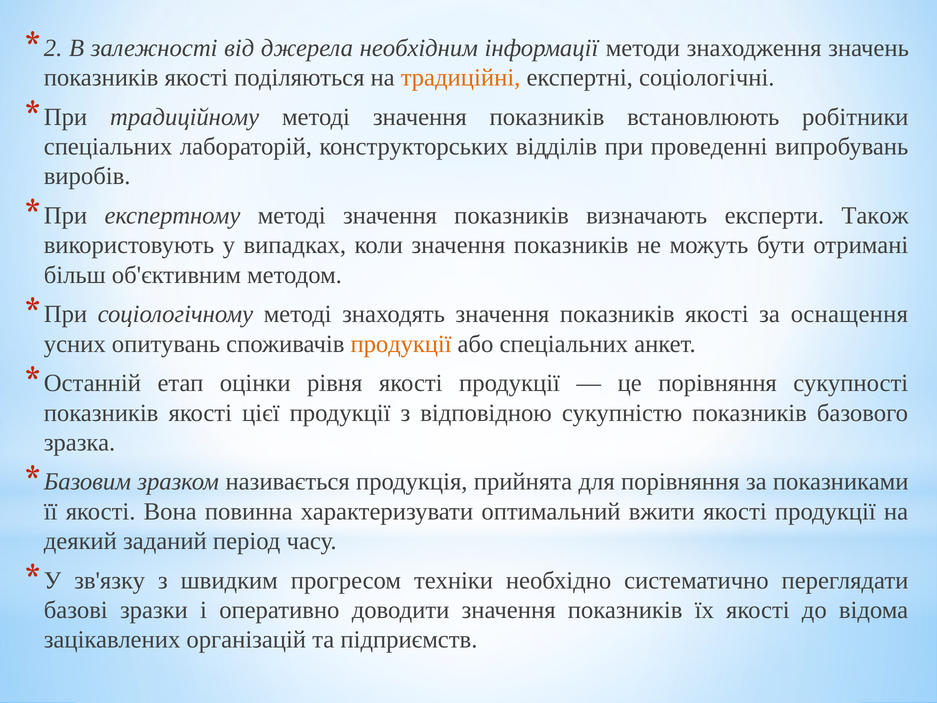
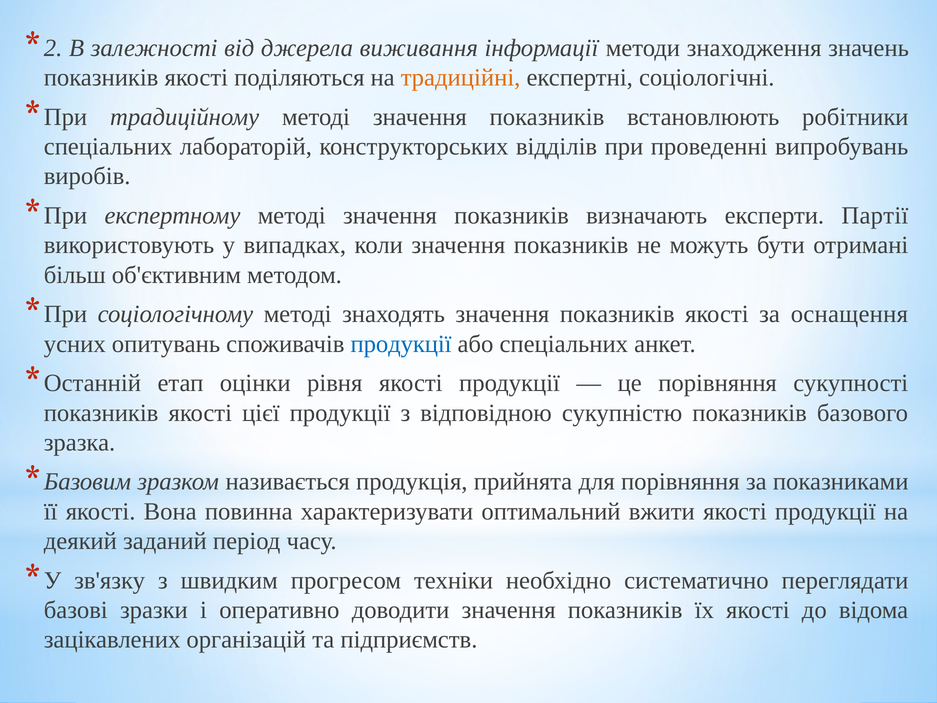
необхідним: необхідним -> виживання
Також: Також -> Партії
продукції at (401, 344) colour: orange -> blue
